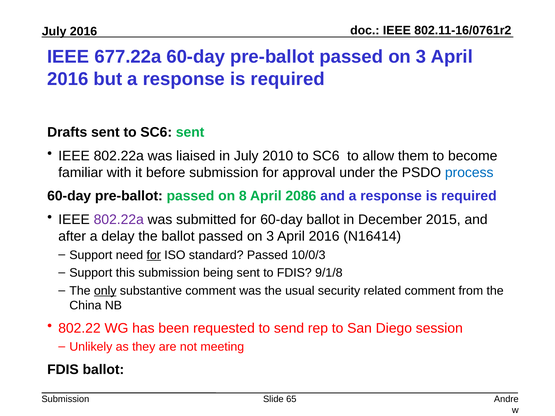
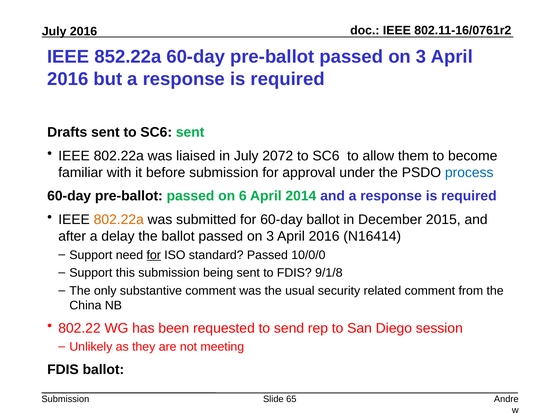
677.22a: 677.22a -> 852.22a
2010: 2010 -> 2072
8: 8 -> 6
2086: 2086 -> 2014
802.22a at (119, 220) colour: purple -> orange
10/0/3: 10/0/3 -> 10/0/0
only underline: present -> none
